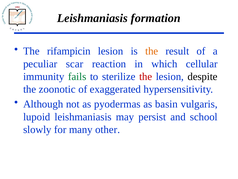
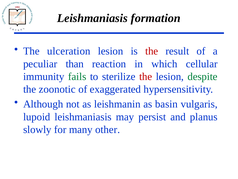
rifampicin: rifampicin -> ulceration
the at (152, 51) colour: orange -> red
scar: scar -> than
despite colour: black -> green
pyodermas: pyodermas -> leishmanin
school: school -> planus
